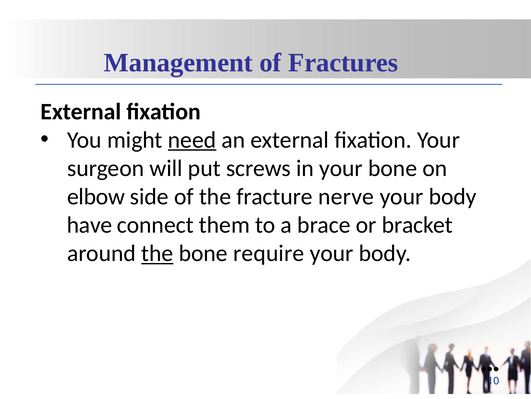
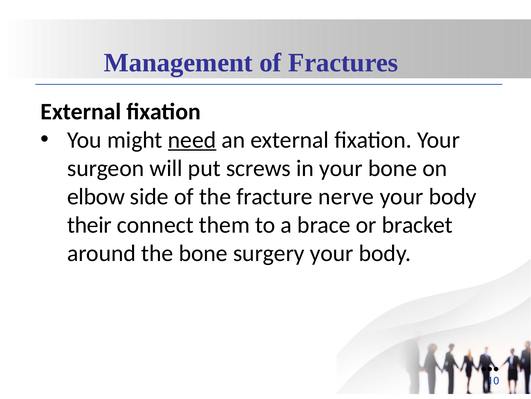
have: have -> their
the at (157, 253) underline: present -> none
require: require -> surgery
